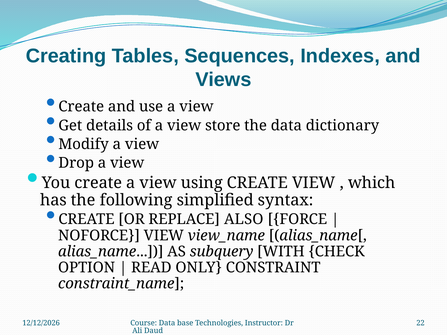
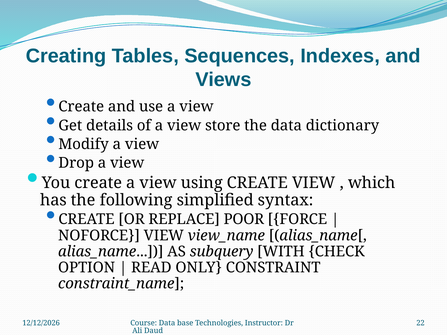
ALSO: ALSO -> POOR
